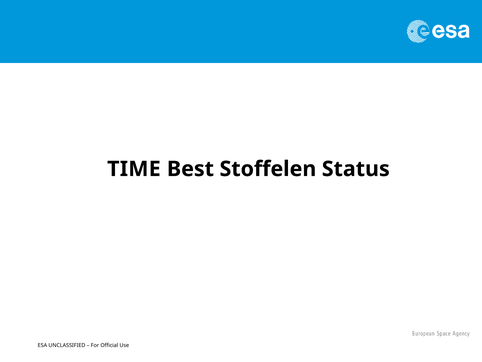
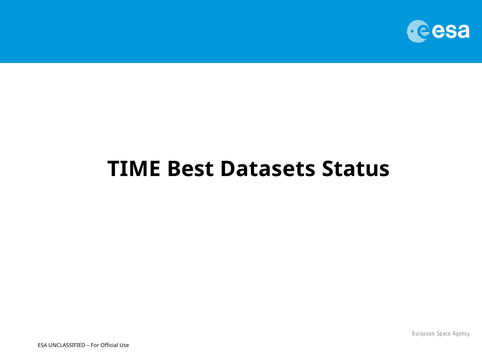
Stoffelen: Stoffelen -> Datasets
